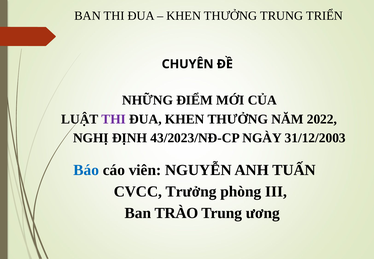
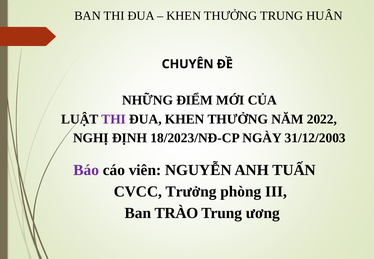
TRIỂN: TRIỂN -> HUÂN
43/2023/NĐ-CP: 43/2023/NĐ-CP -> 18/2023/NĐ-CP
Báo colour: blue -> purple
